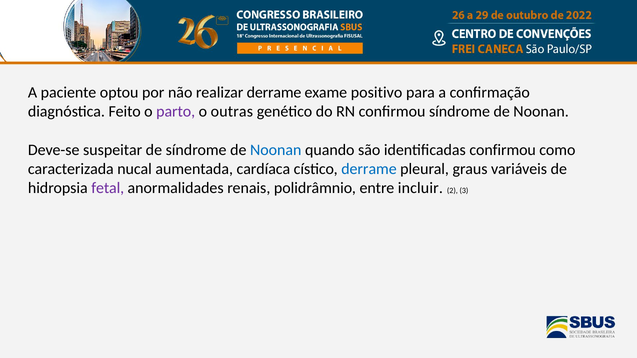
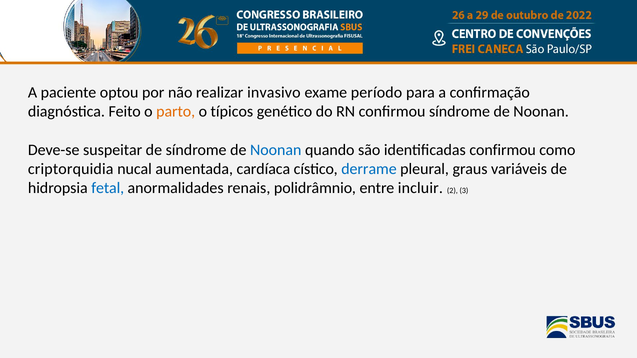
realizar derrame: derrame -> invasivo
positivo: positivo -> período
parto colour: purple -> orange
outras: outras -> típicos
caracterizada: caracterizada -> criptorquidia
fetal colour: purple -> blue
